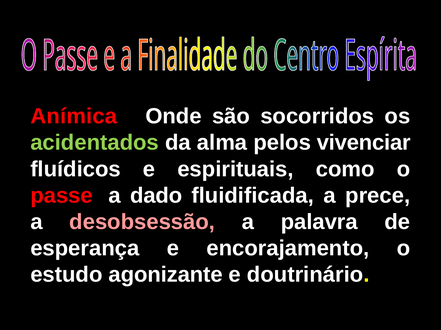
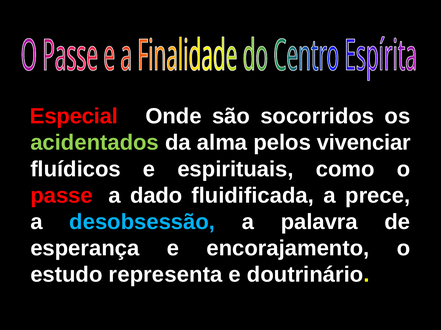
Anímica: Anímica -> Especial
desobsessão colour: pink -> light blue
agonizante: agonizante -> representa
